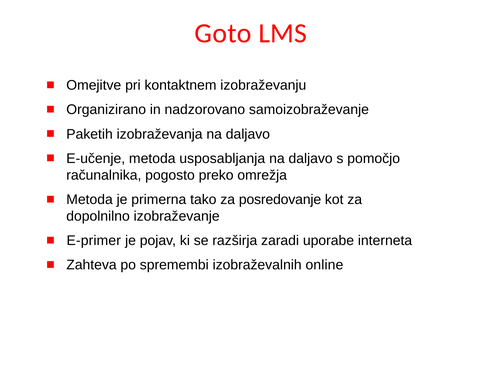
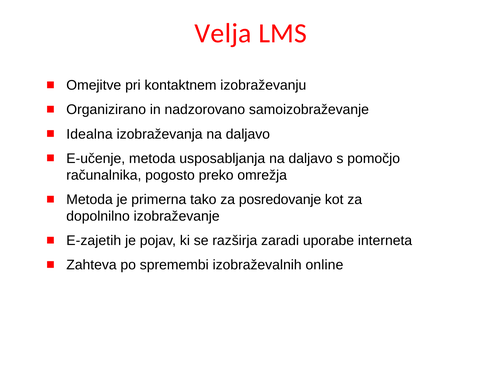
Goto: Goto -> Velja
Paketih: Paketih -> Idealna
E-primer: E-primer -> E-zajetih
